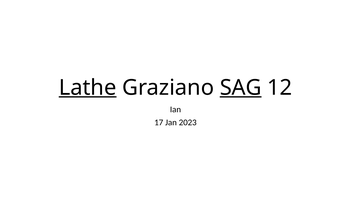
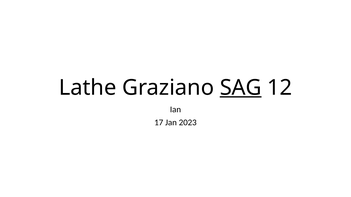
Lathe underline: present -> none
